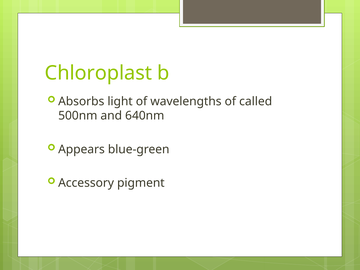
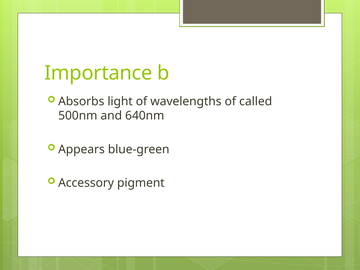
Chloroplast: Chloroplast -> Importance
